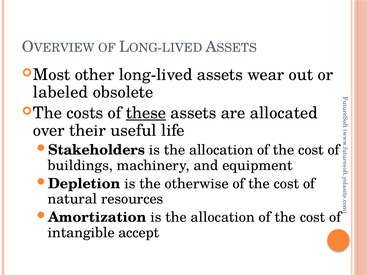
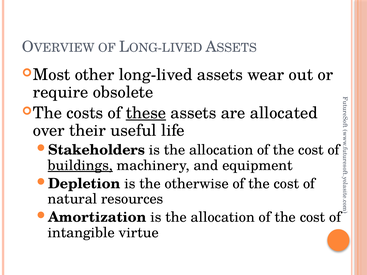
labeled: labeled -> require
buildings underline: none -> present
accept: accept -> virtue
